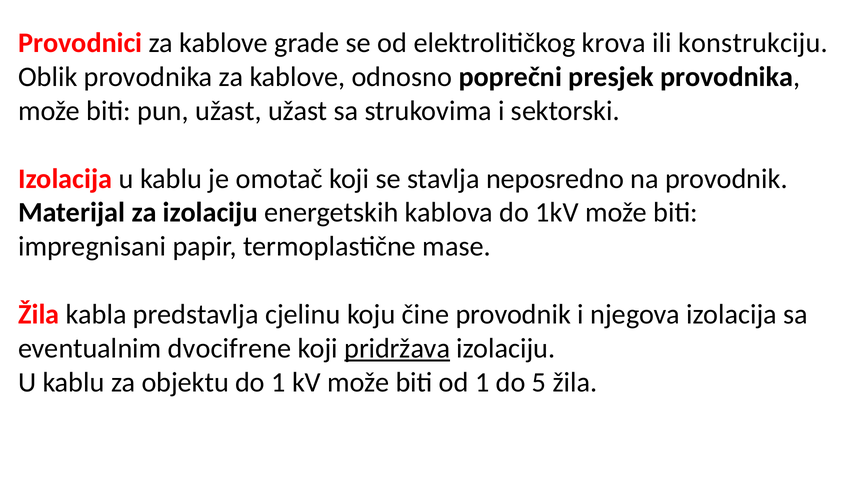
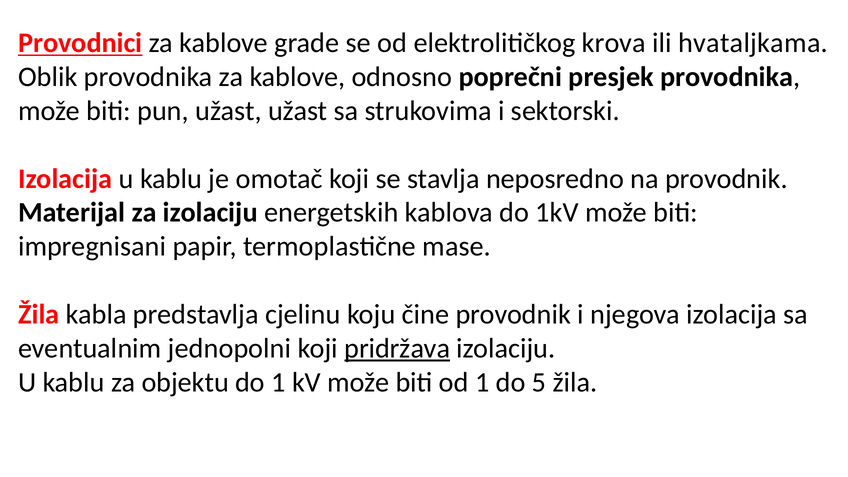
Provodnici underline: none -> present
konstrukciju: konstrukciju -> hvataljkama
dvocifrene: dvocifrene -> jednopolni
